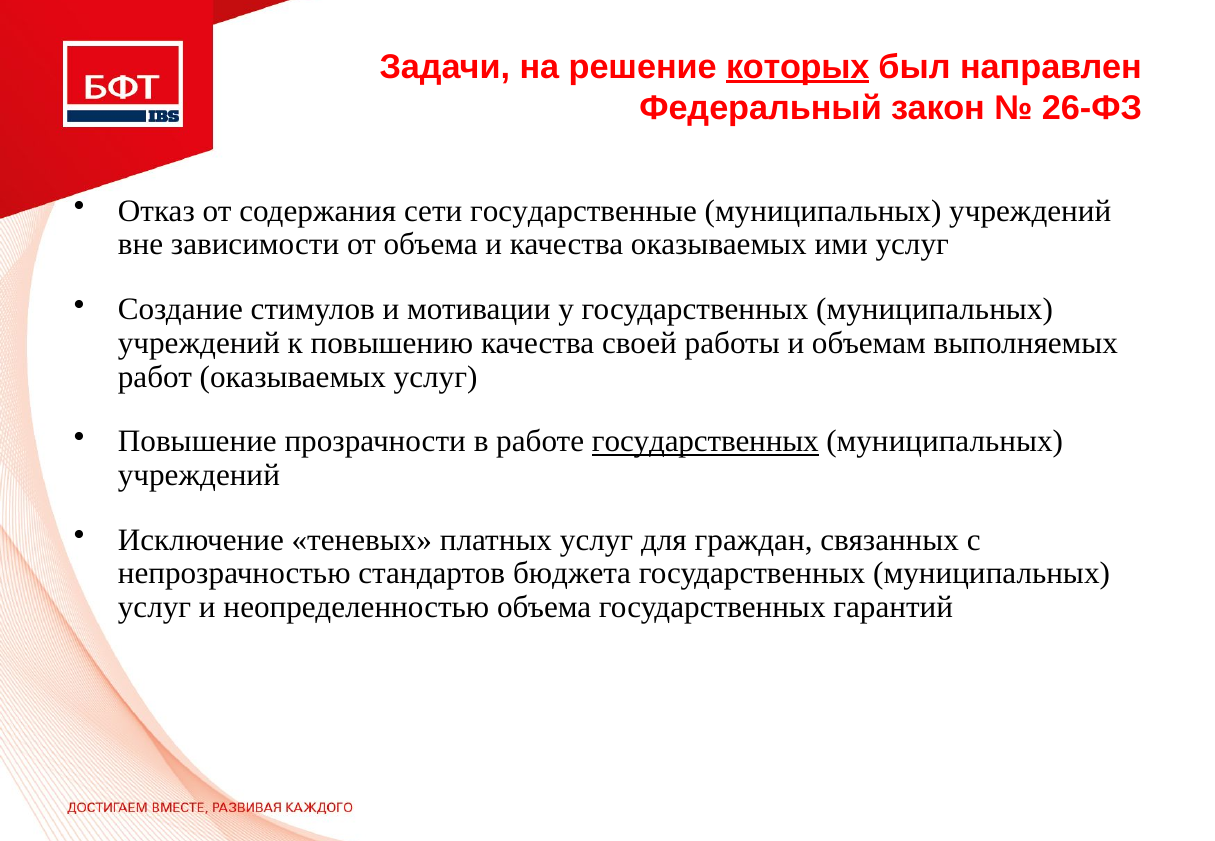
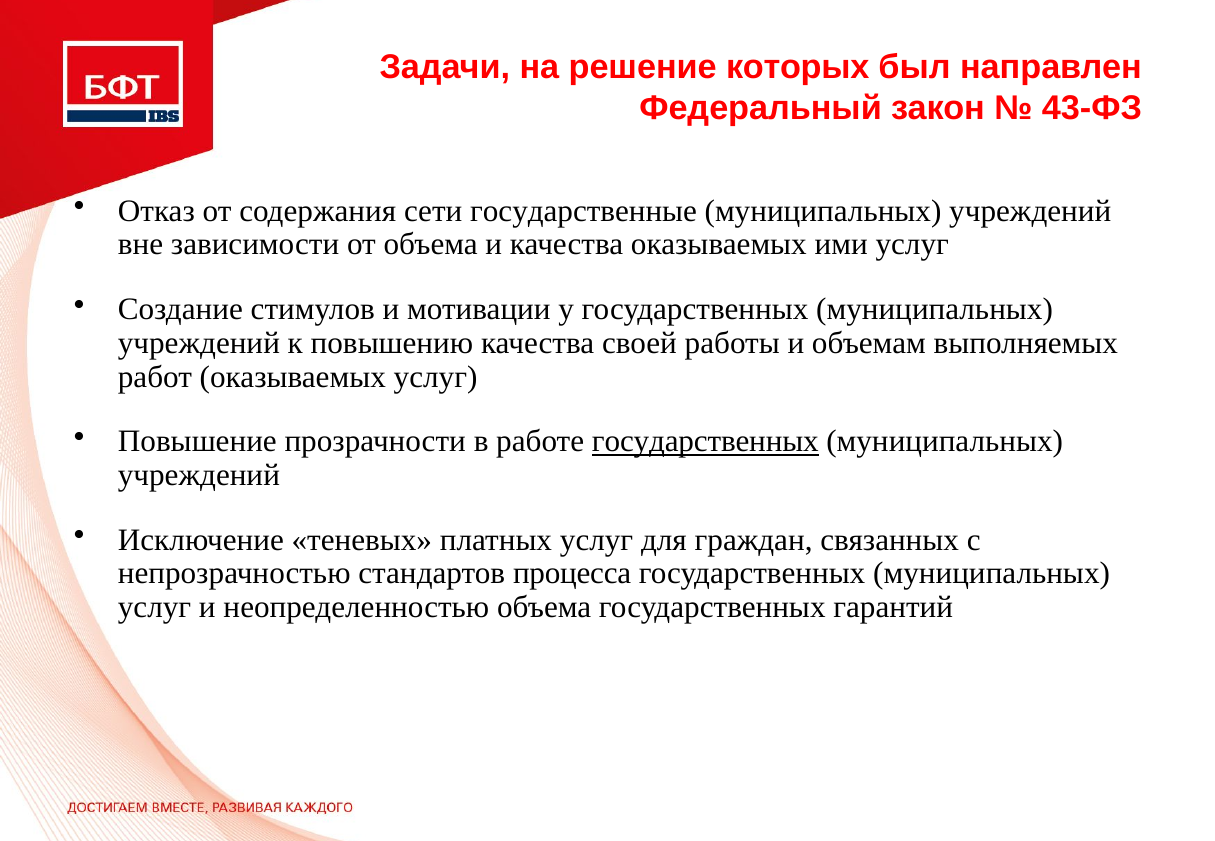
которых underline: present -> none
26-ФЗ: 26-ФЗ -> 43-ФЗ
бюджета: бюджета -> процесса
